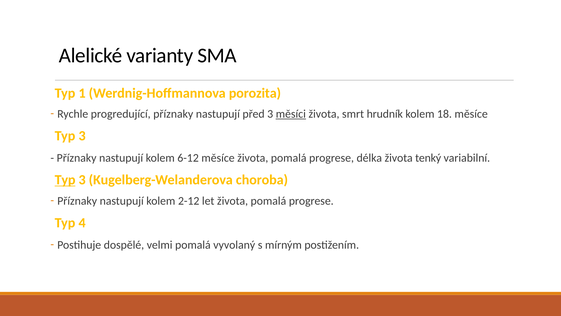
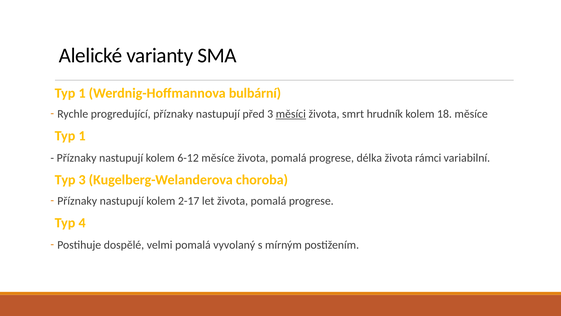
porozita: porozita -> bulbární
3 at (82, 136): 3 -> 1
tenký: tenký -> rámci
Typ at (65, 180) underline: present -> none
2-12: 2-12 -> 2-17
